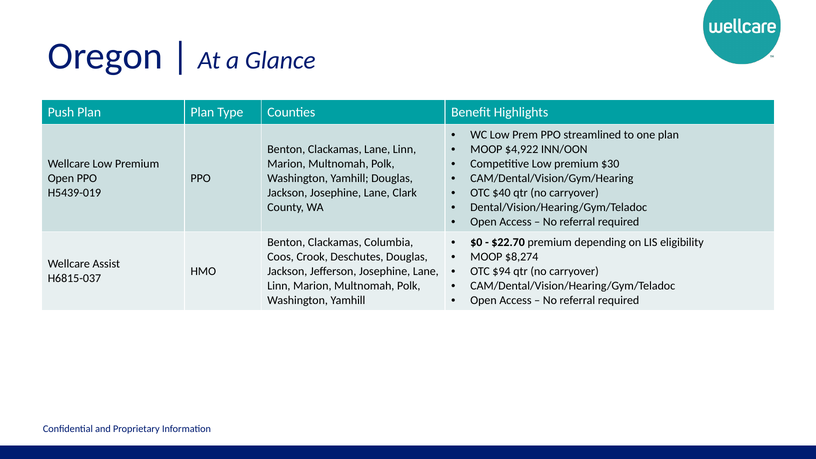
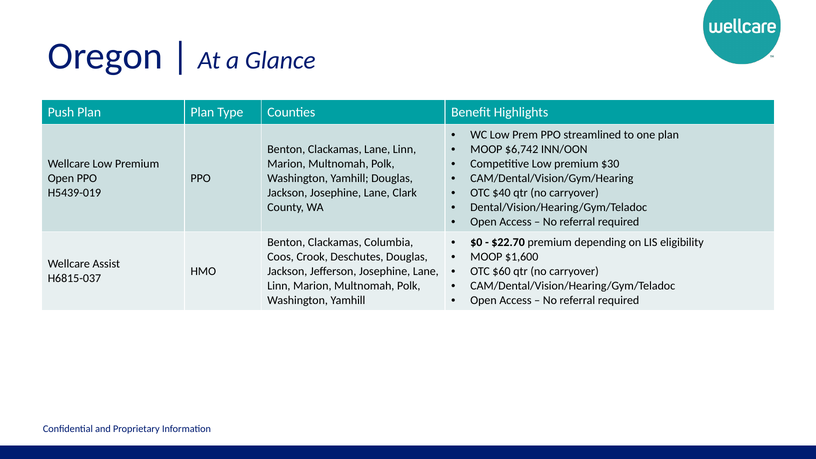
$4,922: $4,922 -> $6,742
$8,274: $8,274 -> $1,600
$94: $94 -> $60
